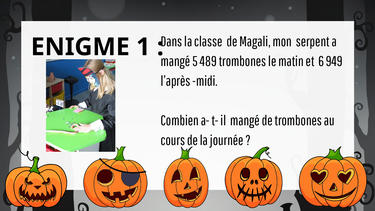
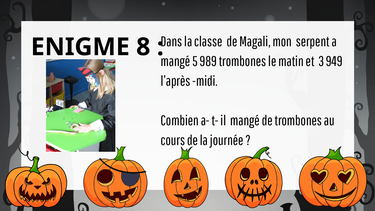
1: 1 -> 8
489: 489 -> 989
6: 6 -> 3
